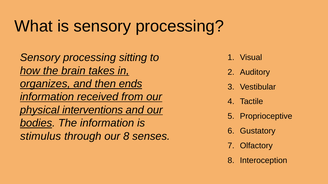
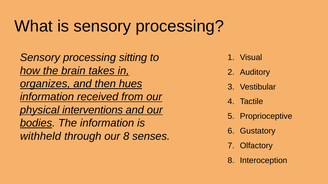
ends: ends -> hues
stimulus: stimulus -> withheld
